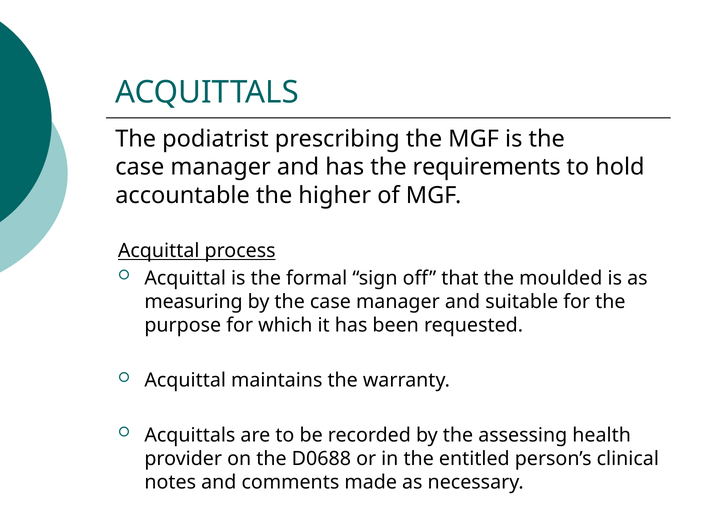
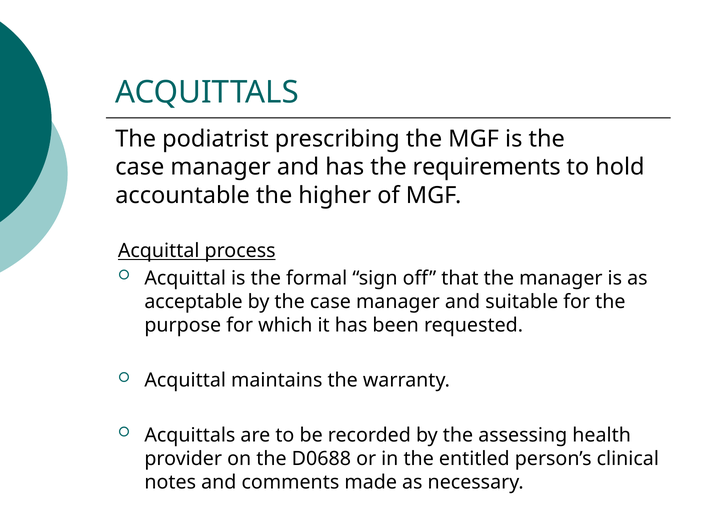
the moulded: moulded -> manager
measuring: measuring -> acceptable
